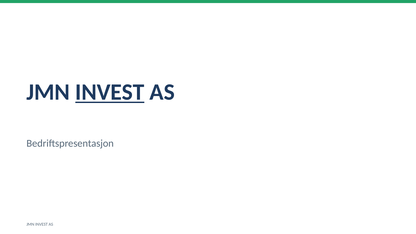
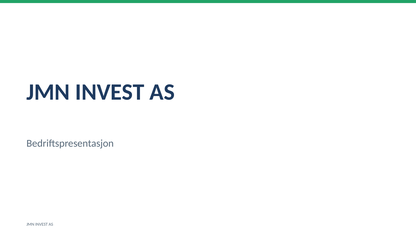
INVEST at (110, 92) underline: present -> none
